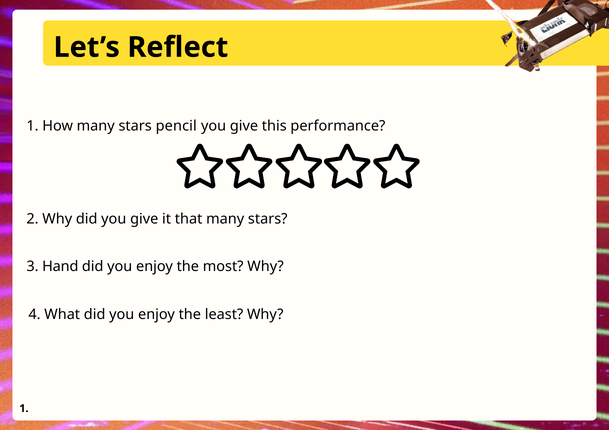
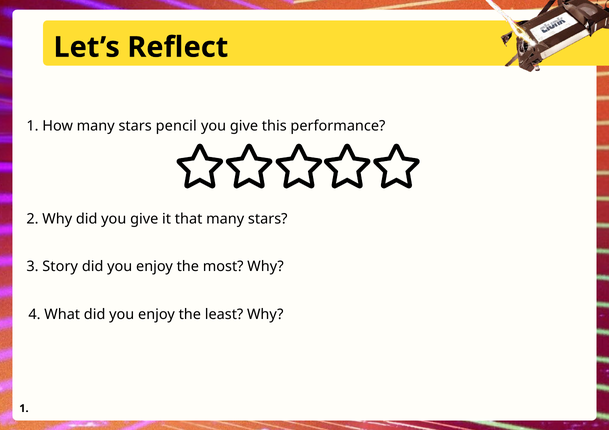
Hand: Hand -> Story
